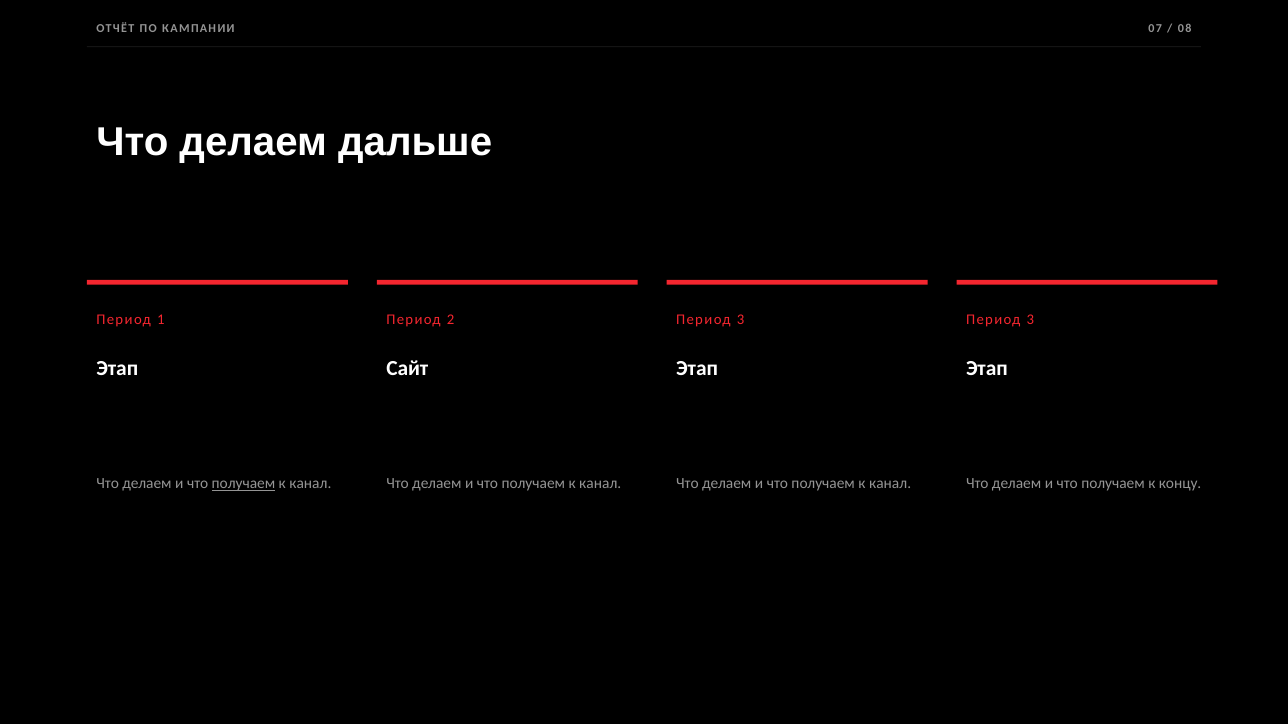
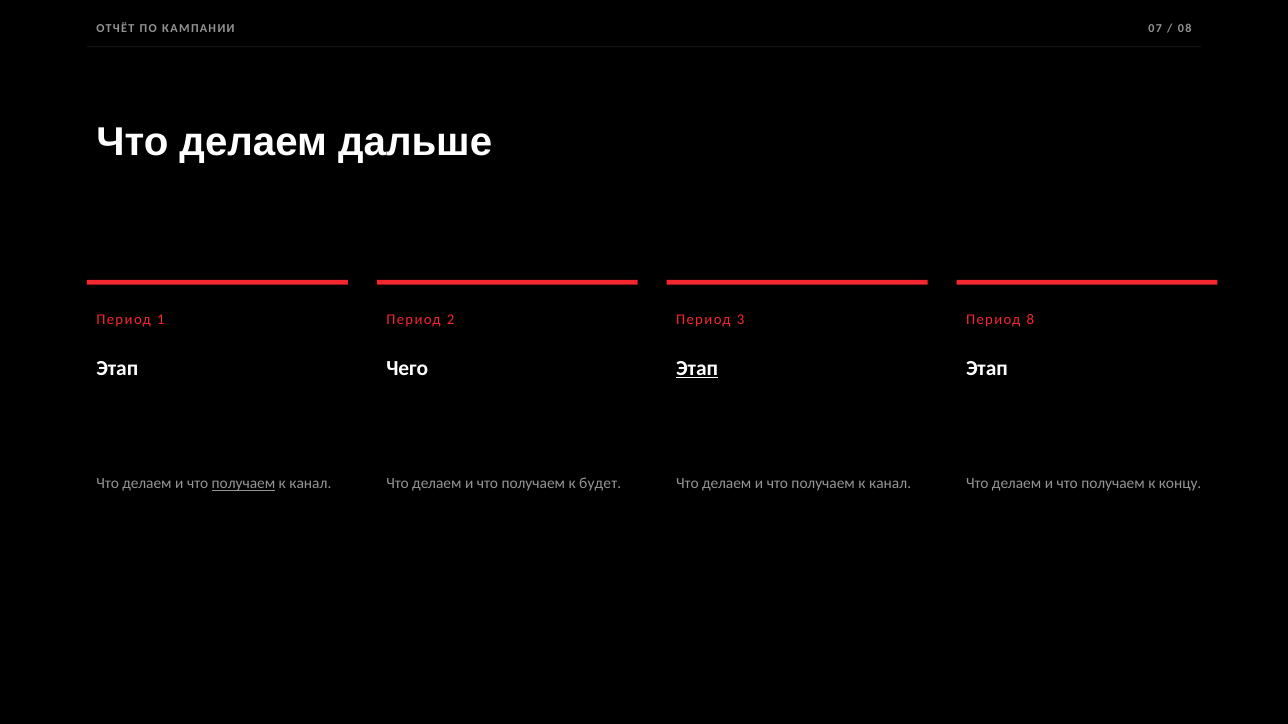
3 at (1030, 320): 3 -> 8
Сайт: Сайт -> Чего
Этап at (697, 369) underline: none -> present
канал at (600, 484): канал -> будет
